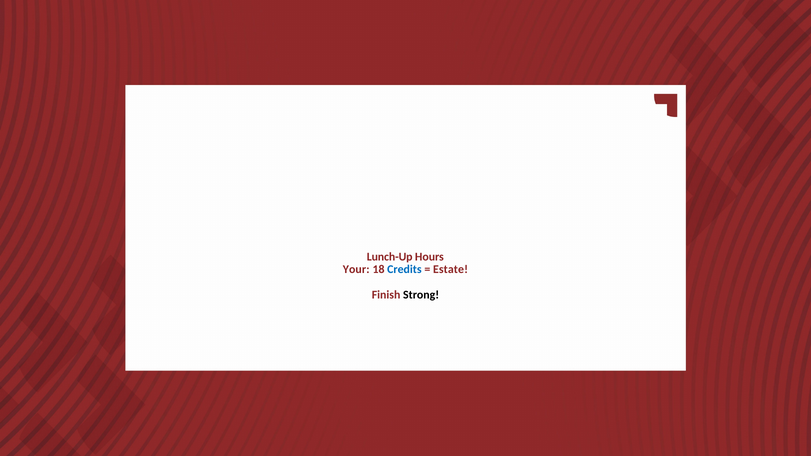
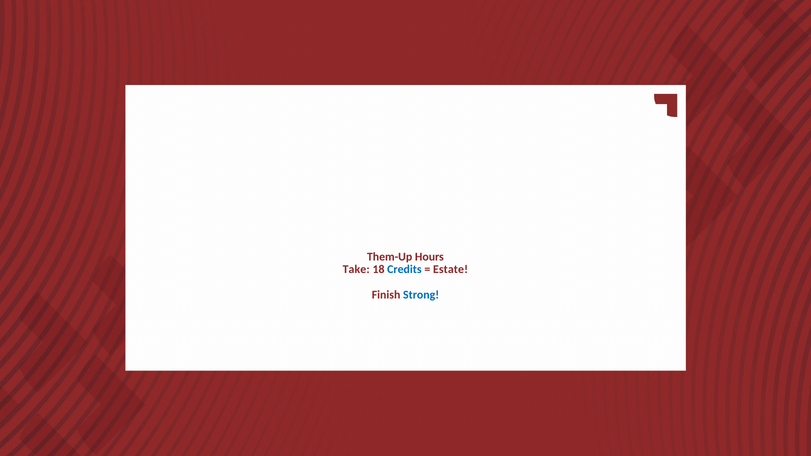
Lunch-Up: Lunch-Up -> Them-Up
Your: Your -> Take
Strong colour: black -> blue
